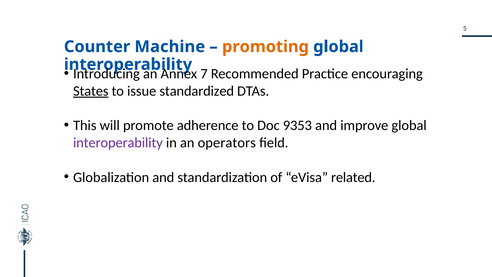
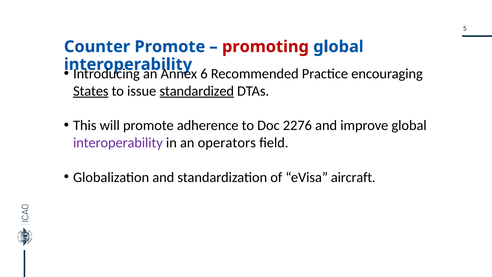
Counter Machine: Machine -> Promote
promoting colour: orange -> red
7: 7 -> 6
standardized underline: none -> present
9353: 9353 -> 2276
related: related -> aircraft
